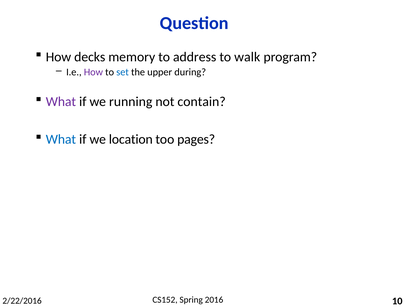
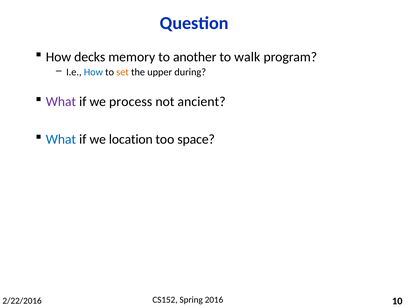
address: address -> another
How at (93, 72) colour: purple -> blue
set colour: blue -> orange
running: running -> process
contain: contain -> ancient
pages: pages -> space
